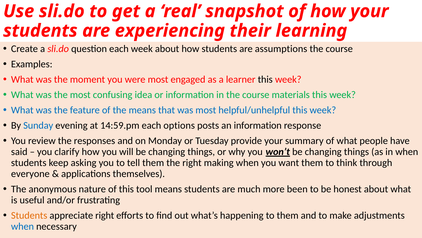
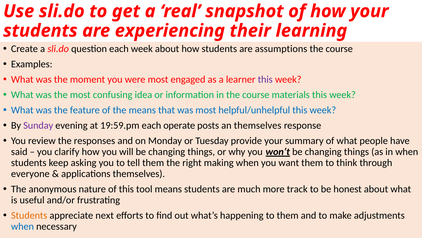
this at (265, 79) colour: black -> purple
Sunday colour: blue -> purple
14:59.pm: 14:59.pm -> 19:59.pm
options: options -> operate
an information: information -> themselves
been: been -> track
appreciate right: right -> next
